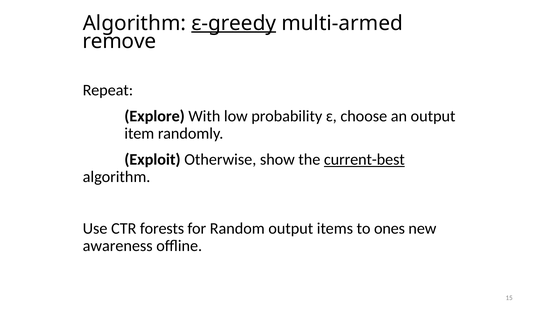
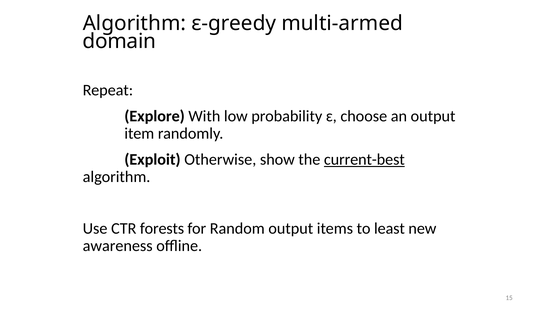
ɛ-greedy underline: present -> none
remove: remove -> domain
ones: ones -> least
